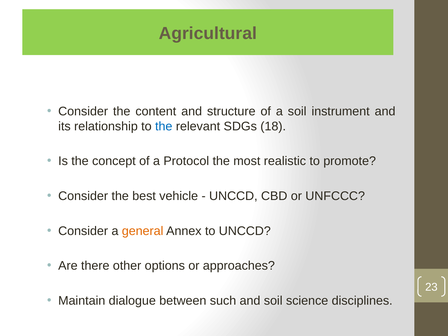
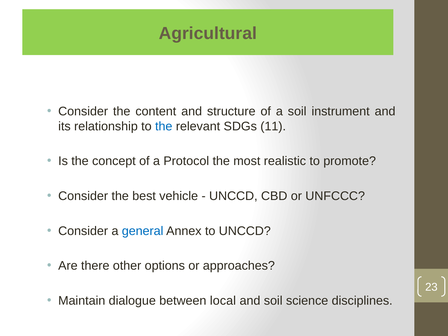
18: 18 -> 11
general colour: orange -> blue
such: such -> local
